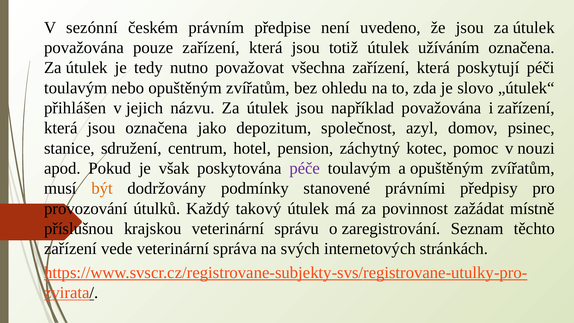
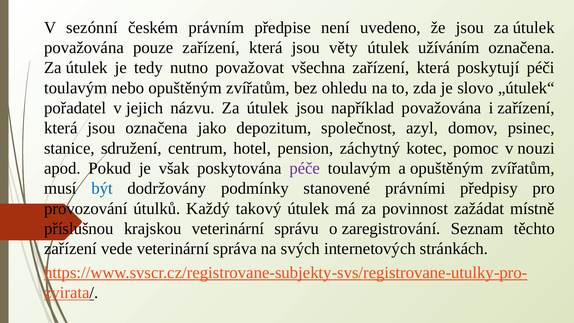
totiž: totiž -> věty
přihlášen: přihlášen -> pořadatel
být colour: orange -> blue
